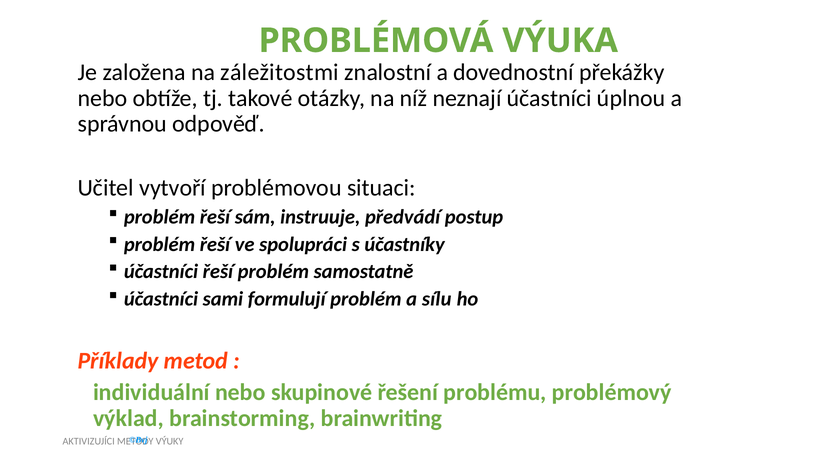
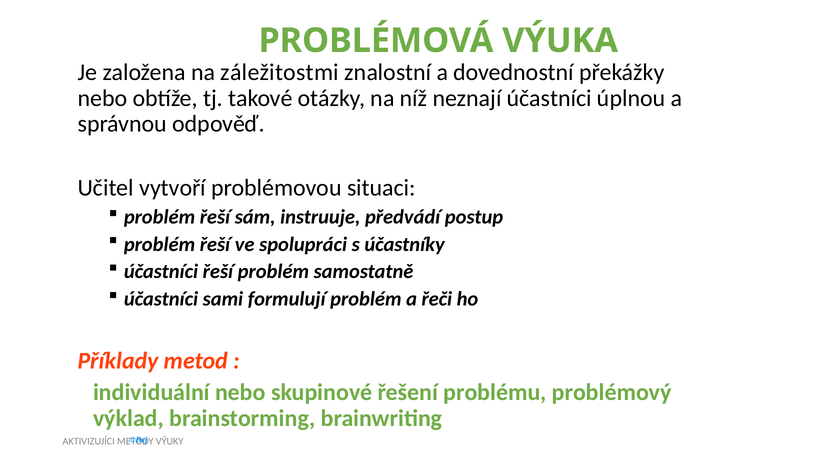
sílu: sílu -> řeči
